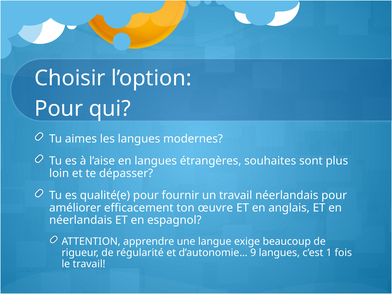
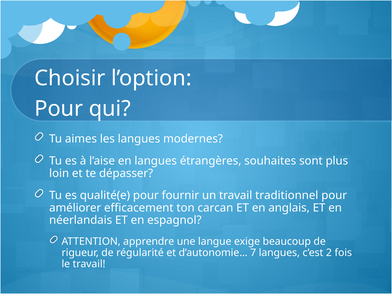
travail néerlandais: néerlandais -> traditionnel
œuvre: œuvre -> carcan
9: 9 -> 7
1: 1 -> 2
